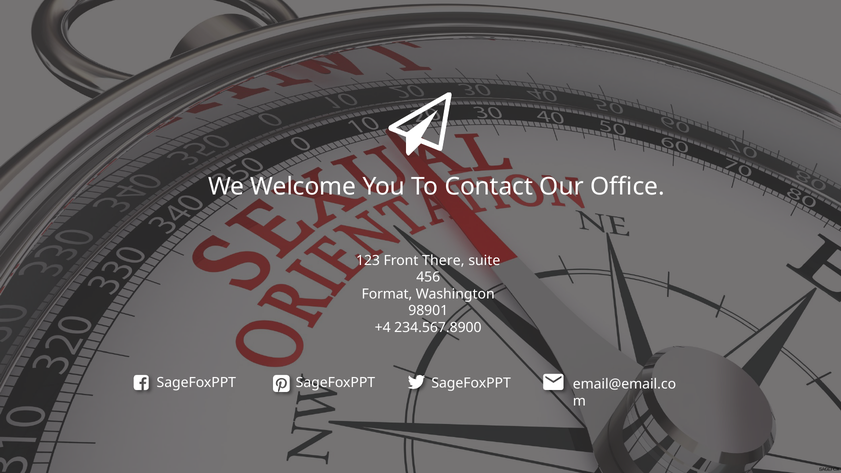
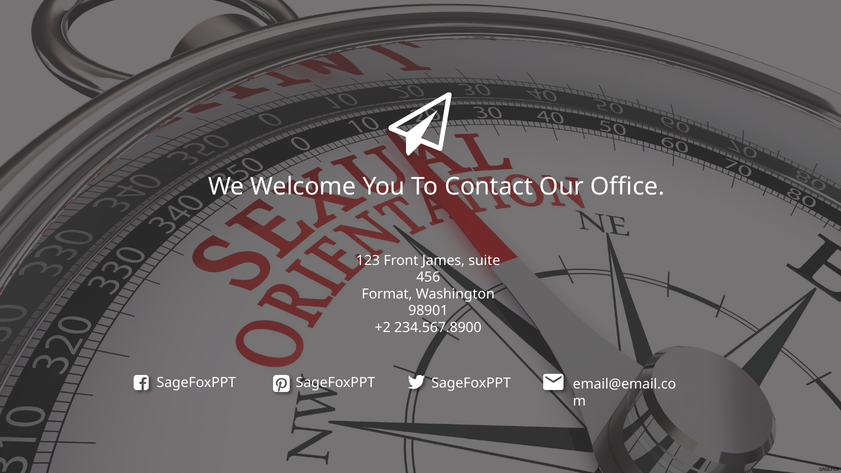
There: There -> James
+4: +4 -> +2
